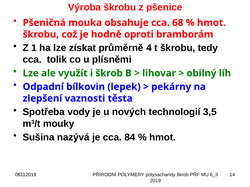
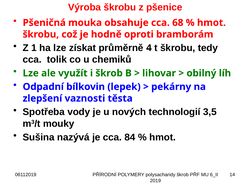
plísněmi: plísněmi -> chemiků
